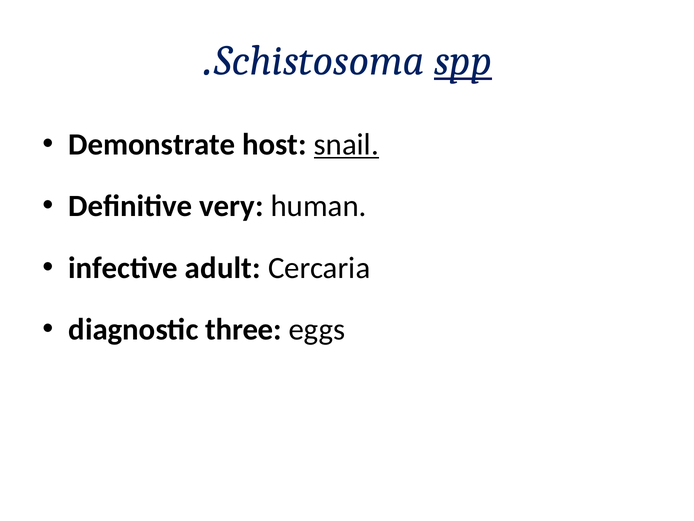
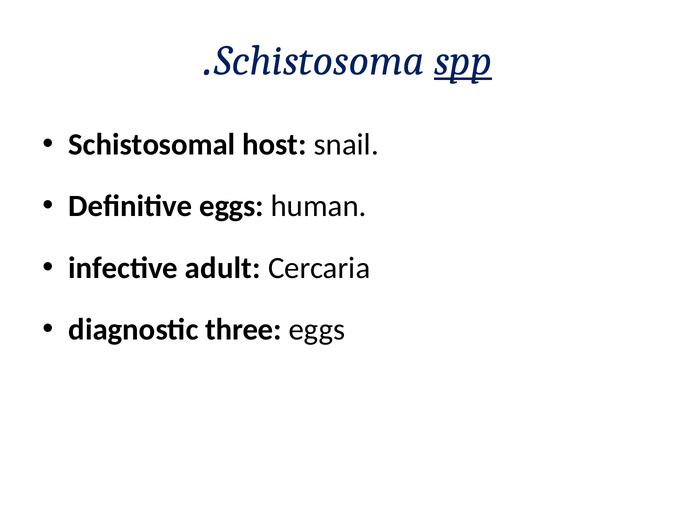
Demonstrate: Demonstrate -> Schistosomal
snail underline: present -> none
Definitive very: very -> eggs
